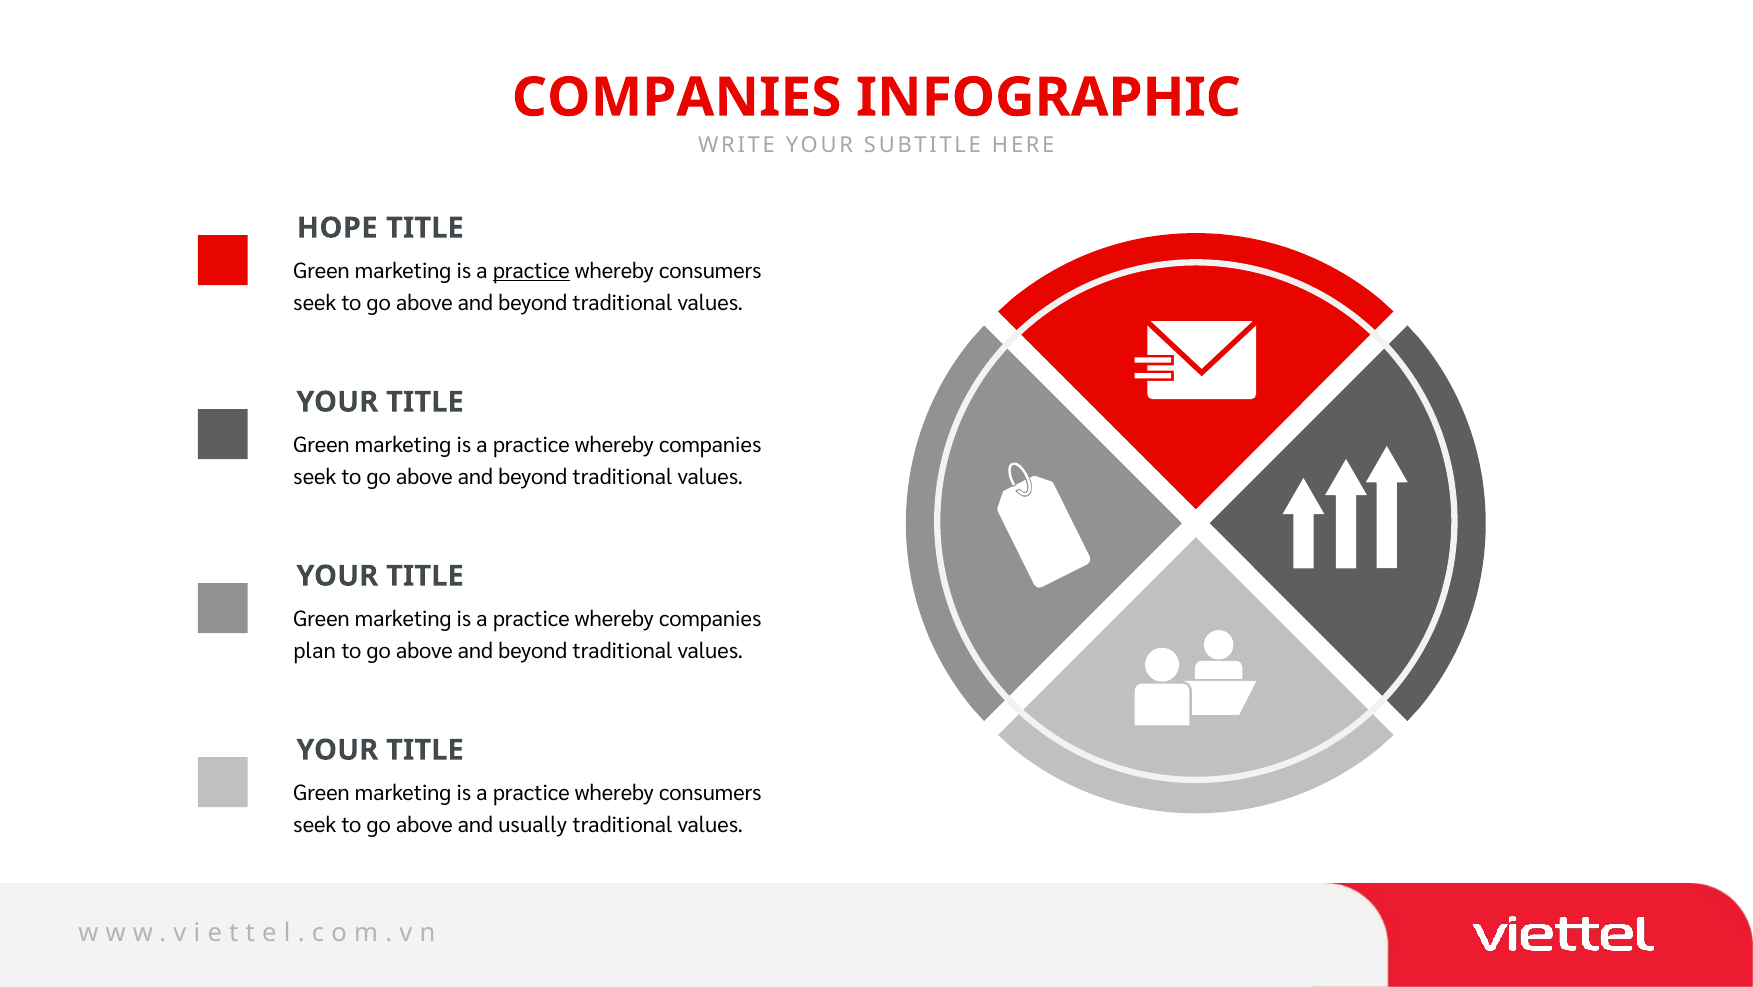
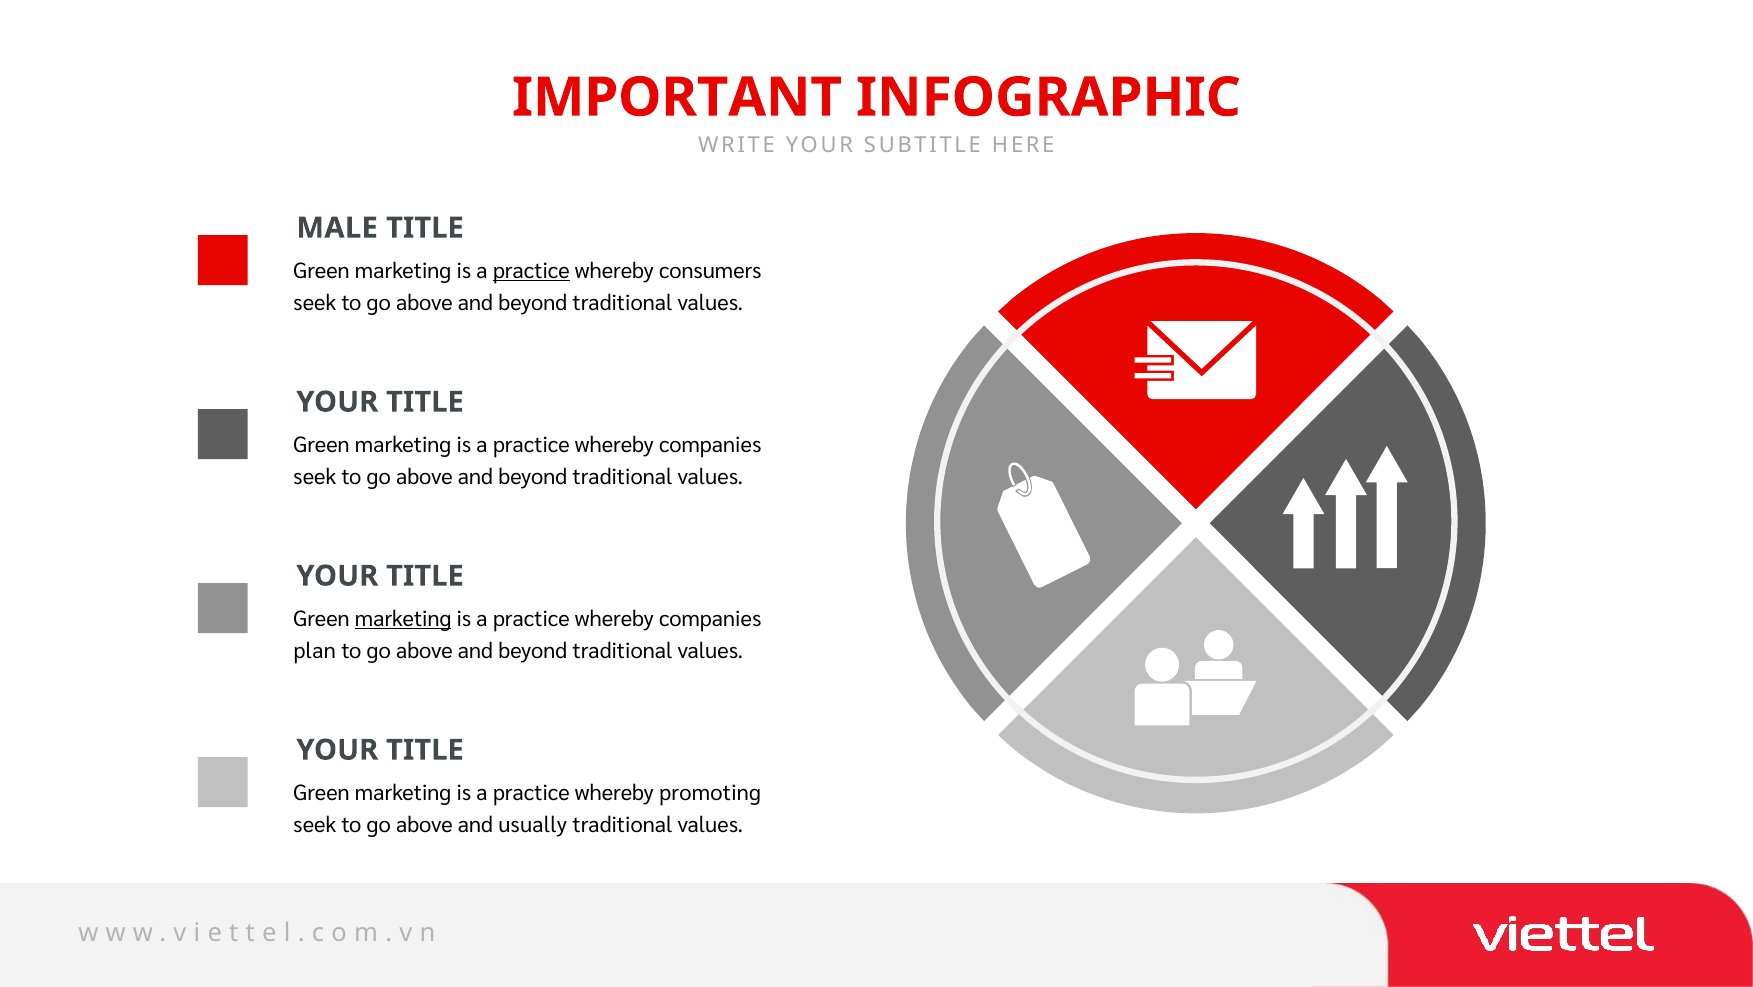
COMPANIES at (677, 98): COMPANIES -> IMPORTANT
HOPE: HOPE -> MALE
marketing at (403, 619) underline: none -> present
consumers at (710, 793): consumers -> promoting
